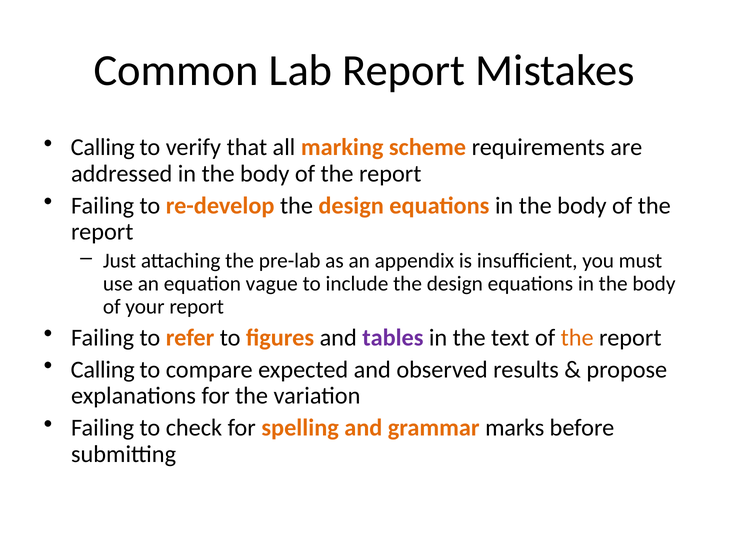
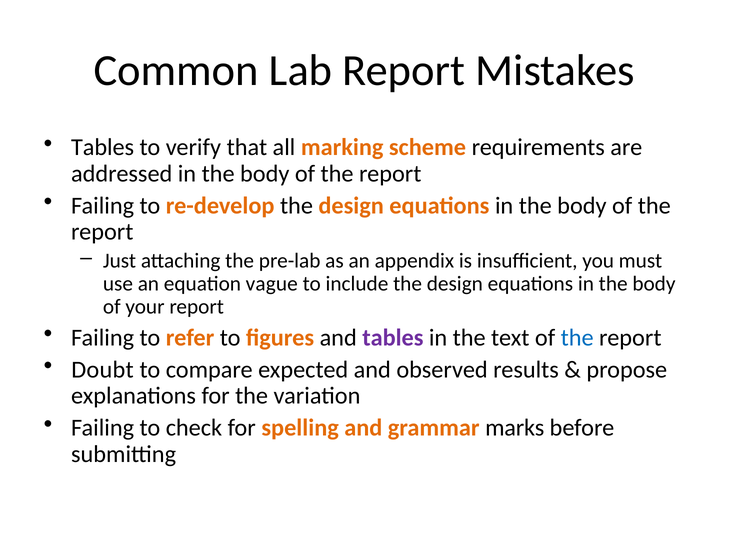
Calling at (103, 148): Calling -> Tables
the at (577, 338) colour: orange -> blue
Calling at (103, 370): Calling -> Doubt
